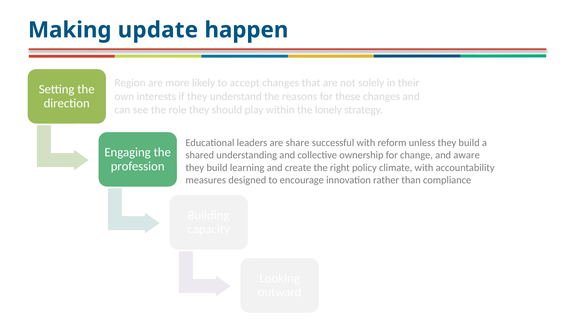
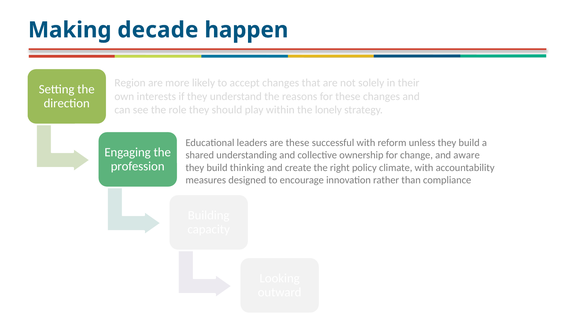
update: update -> decade
are share: share -> these
learning: learning -> thinking
